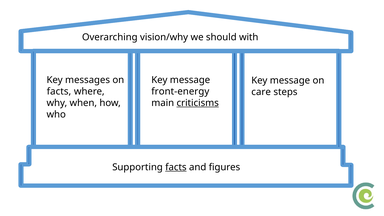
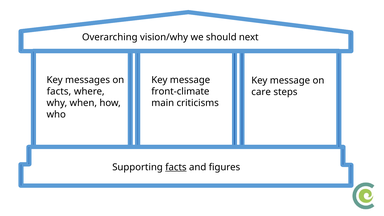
with: with -> next
front-energy: front-energy -> front-climate
criticisms underline: present -> none
